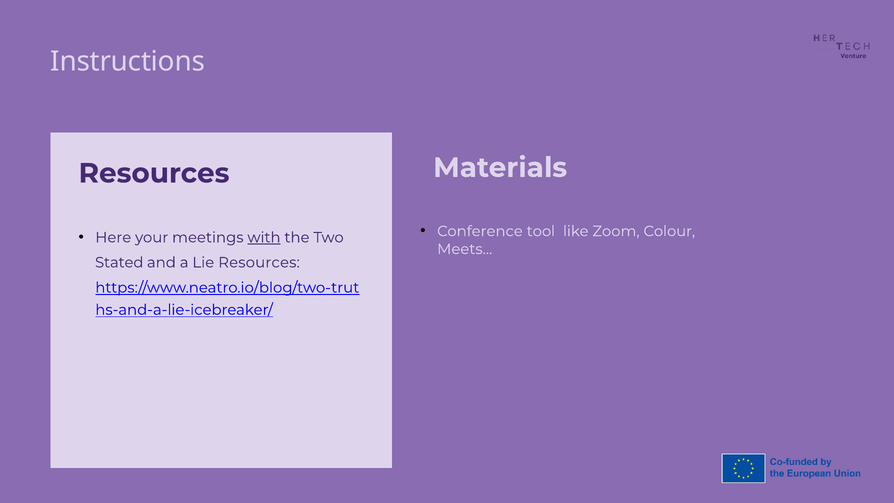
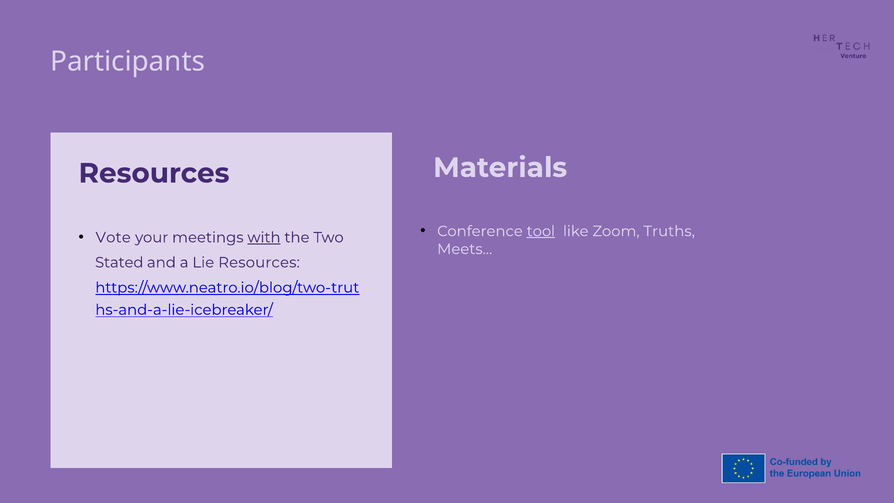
Instructions: Instructions -> Participants
tool underline: none -> present
Colour: Colour -> Truths
Here: Here -> Vote
